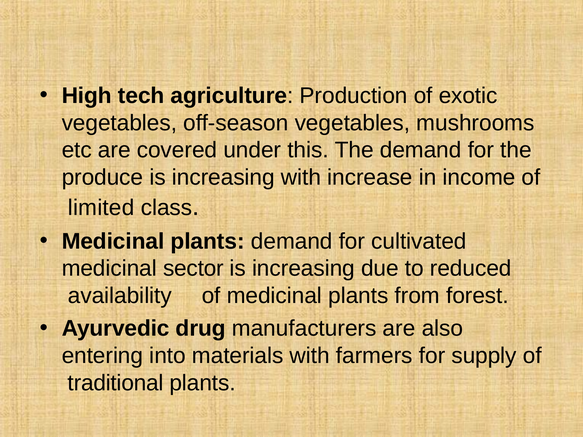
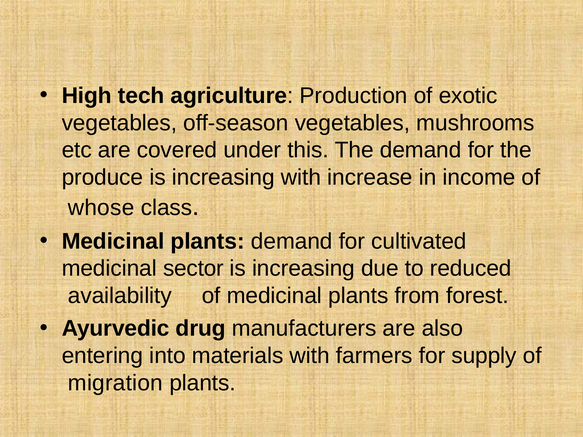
limited: limited -> whose
traditional: traditional -> migration
